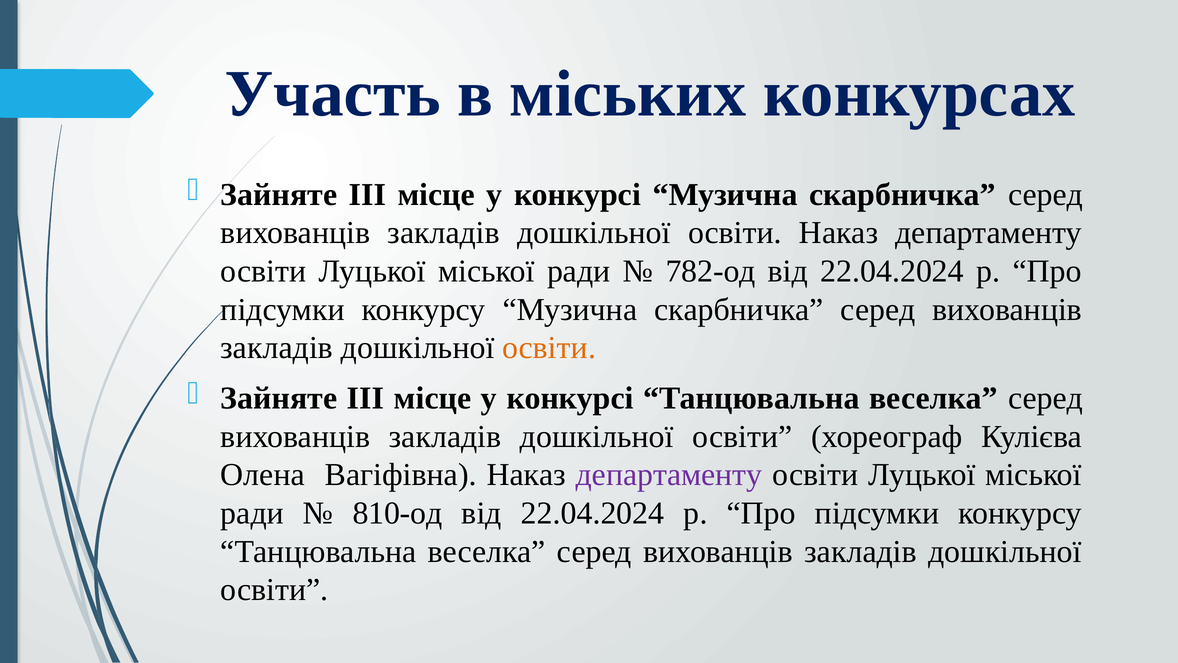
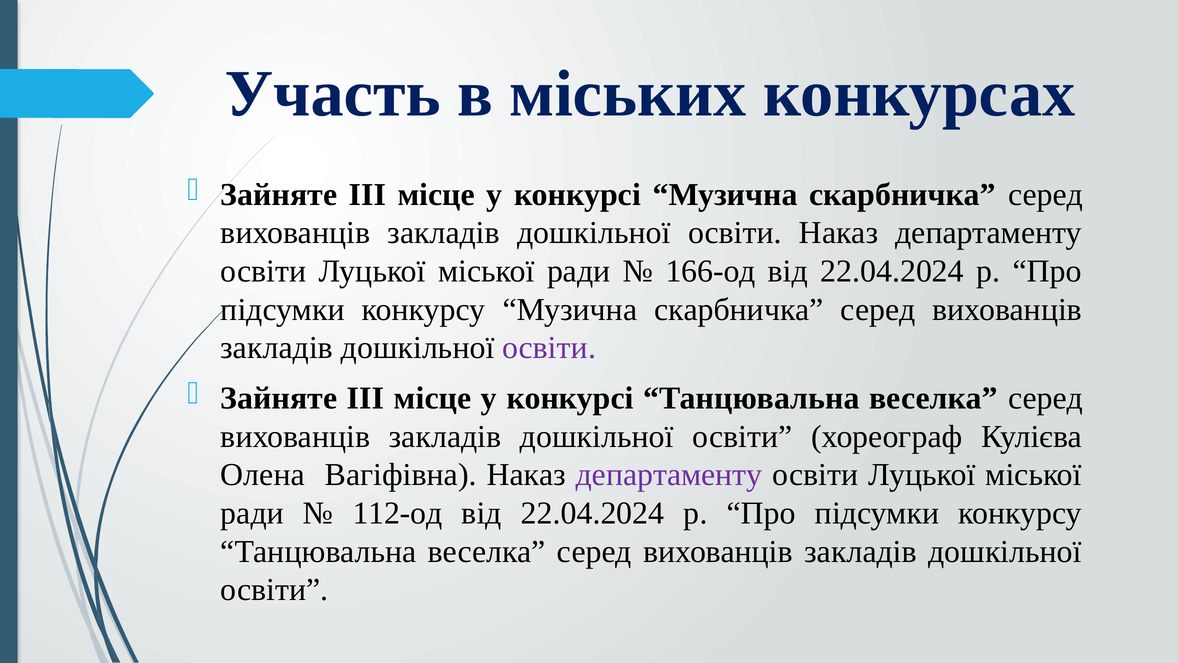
782-од: 782-од -> 166-од
освіти at (549, 348) colour: orange -> purple
810-од: 810-од -> 112-од
